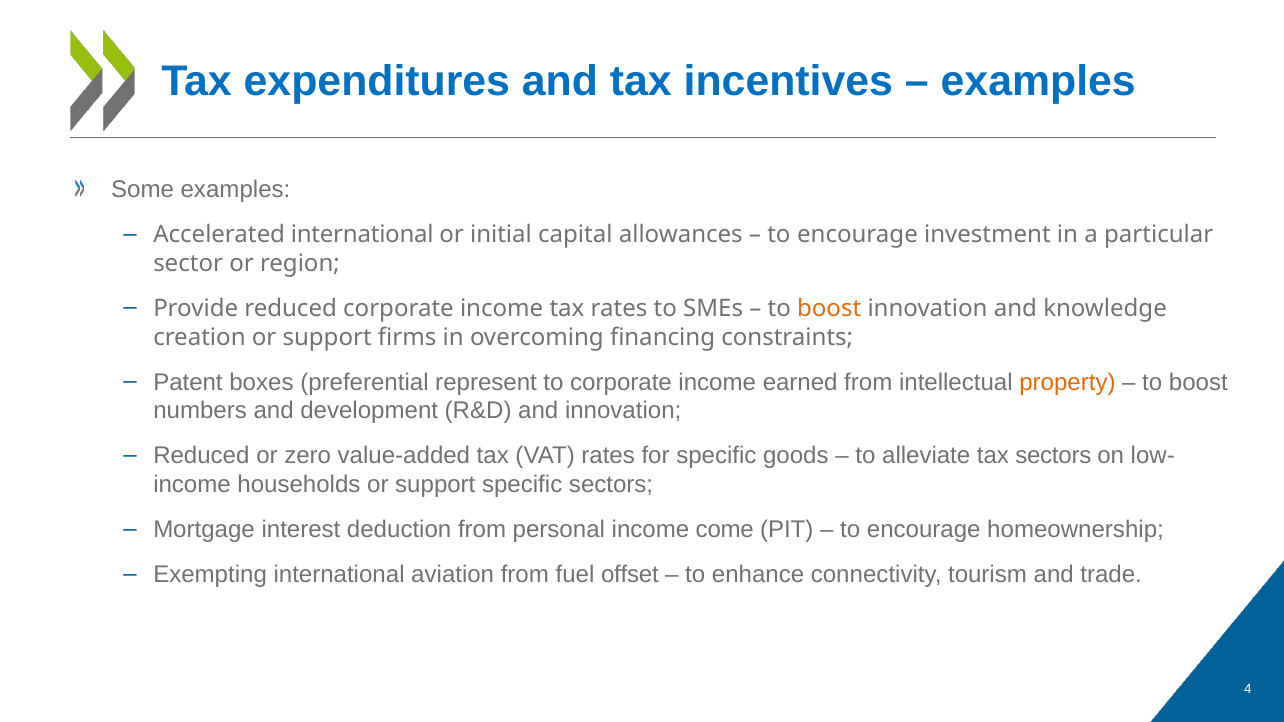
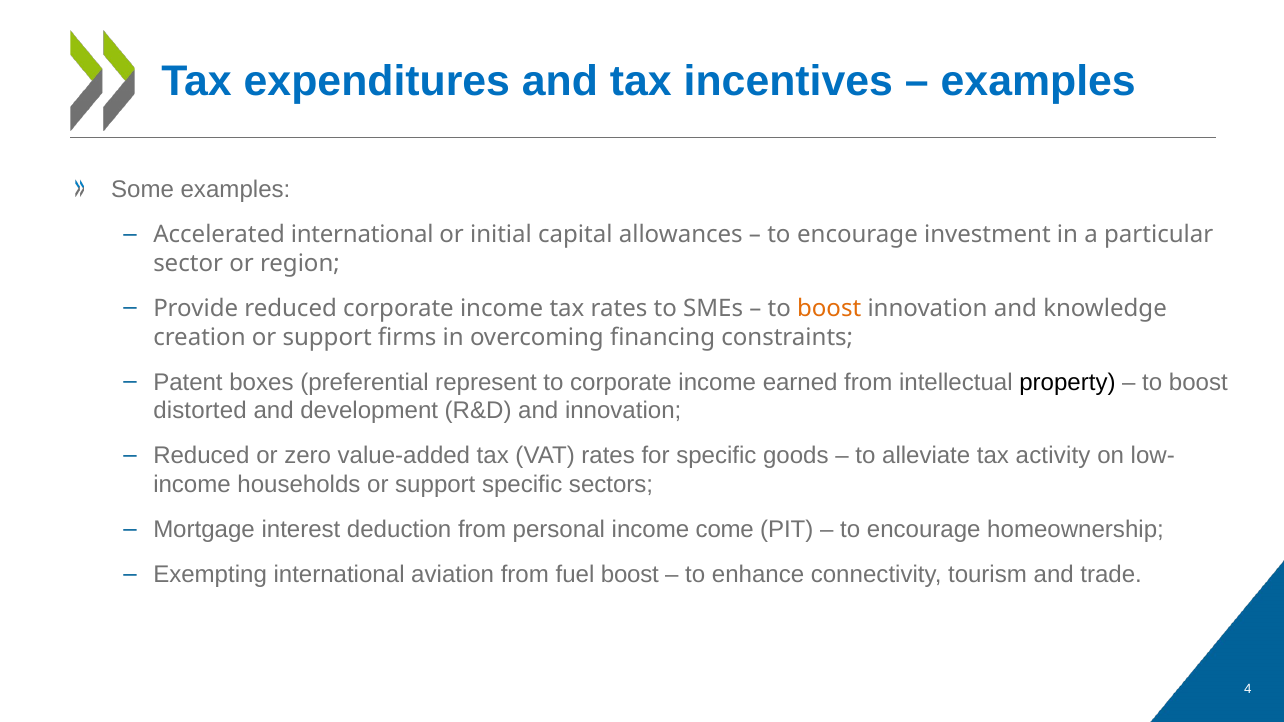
property colour: orange -> black
numbers: numbers -> distorted
tax sectors: sectors -> activity
fuel offset: offset -> boost
